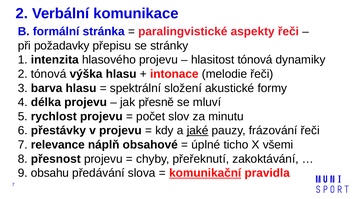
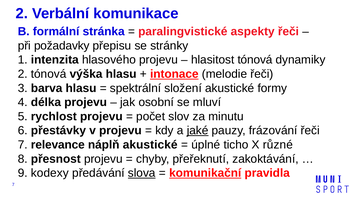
intonace underline: none -> present
přesně: přesně -> osobní
náplň obsahové: obsahové -> akustické
všemi: všemi -> různé
obsahu: obsahu -> kodexy
slova underline: none -> present
